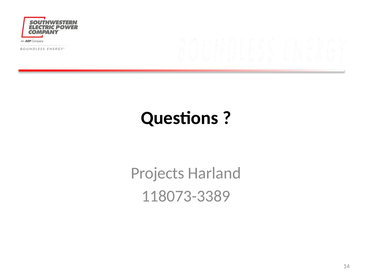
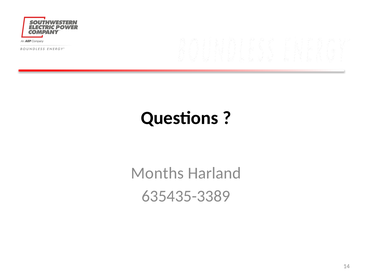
Projects: Projects -> Months
118073-3389: 118073-3389 -> 635435-3389
